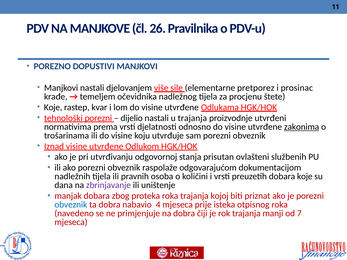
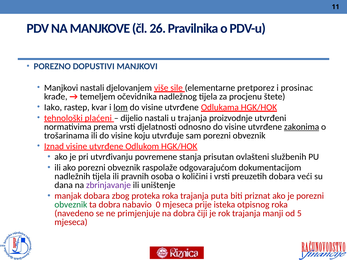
Koje at (53, 107): Koje -> Iako
lom underline: none -> present
tehnološki porezni: porezni -> plaćeni
odgovornoj: odgovornoj -> povremene
dobara koje: koje -> veći
kojoj: kojoj -> puta
obveznik at (71, 205) colour: blue -> green
4: 4 -> 0
7: 7 -> 5
